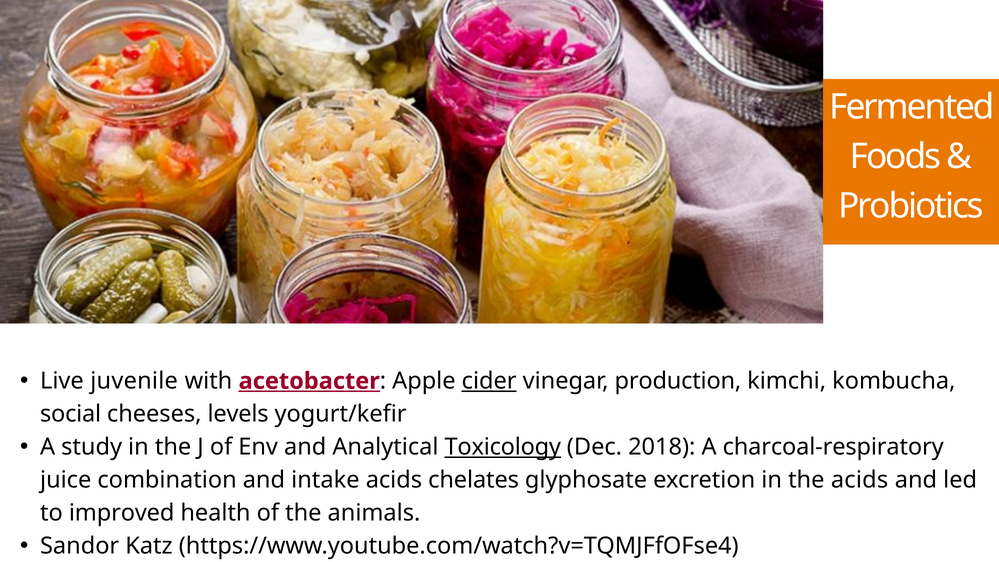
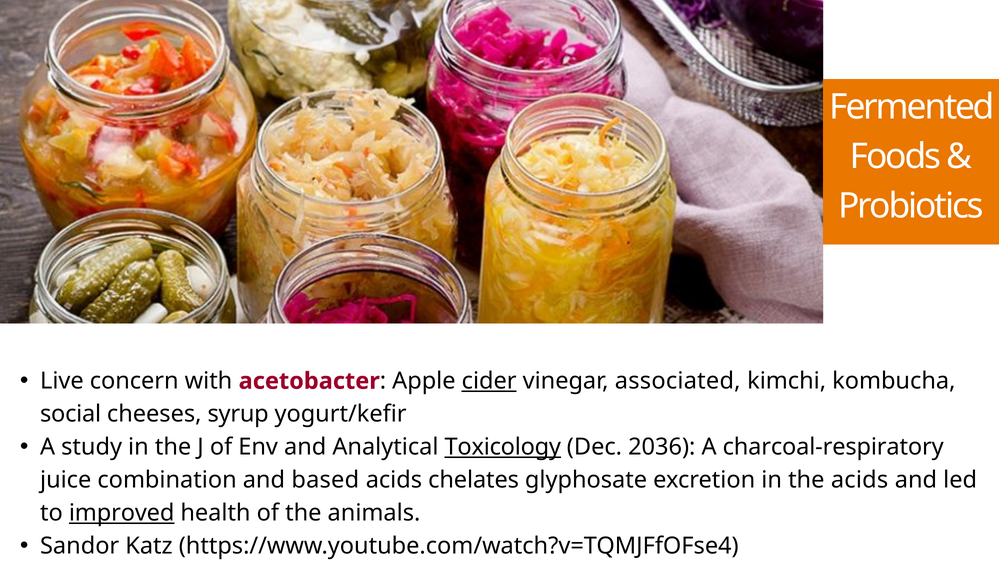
juvenile: juvenile -> concern
acetobacter underline: present -> none
production: production -> associated
levels: levels -> syrup
2018: 2018 -> 2036
intake: intake -> based
improved underline: none -> present
